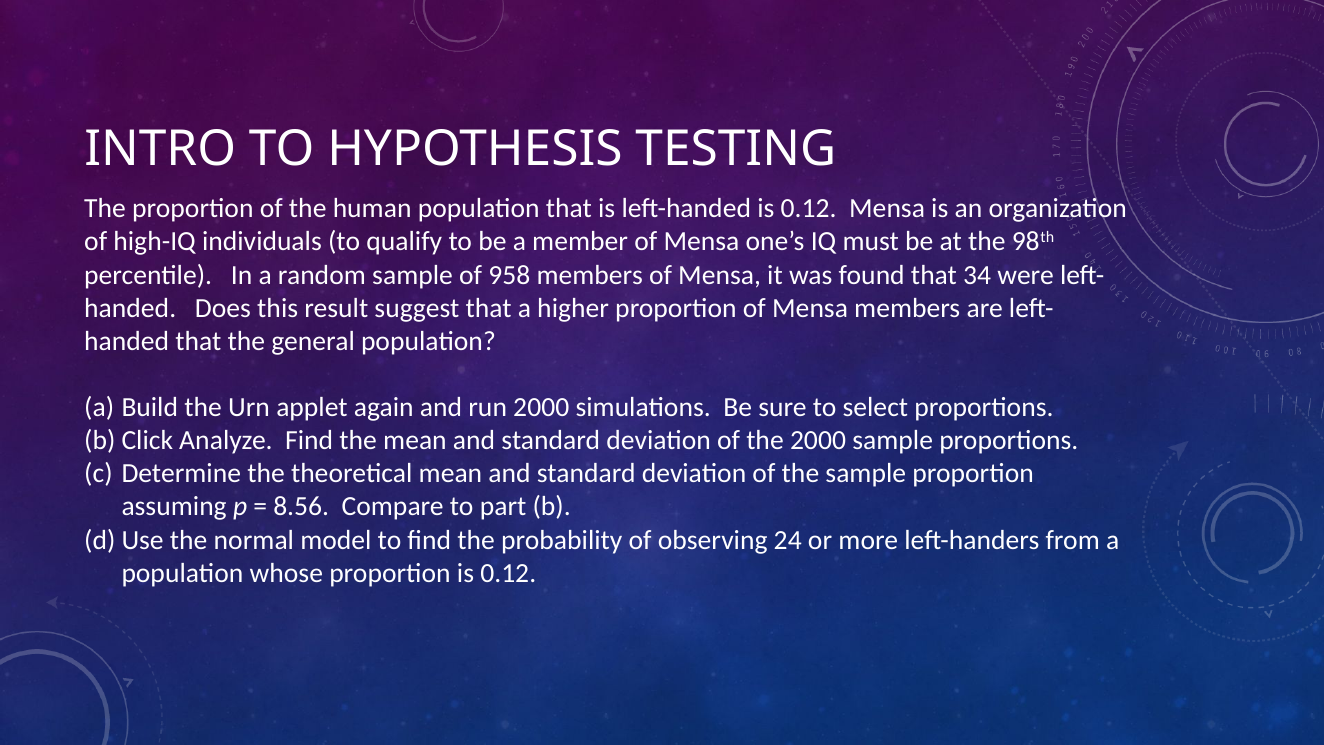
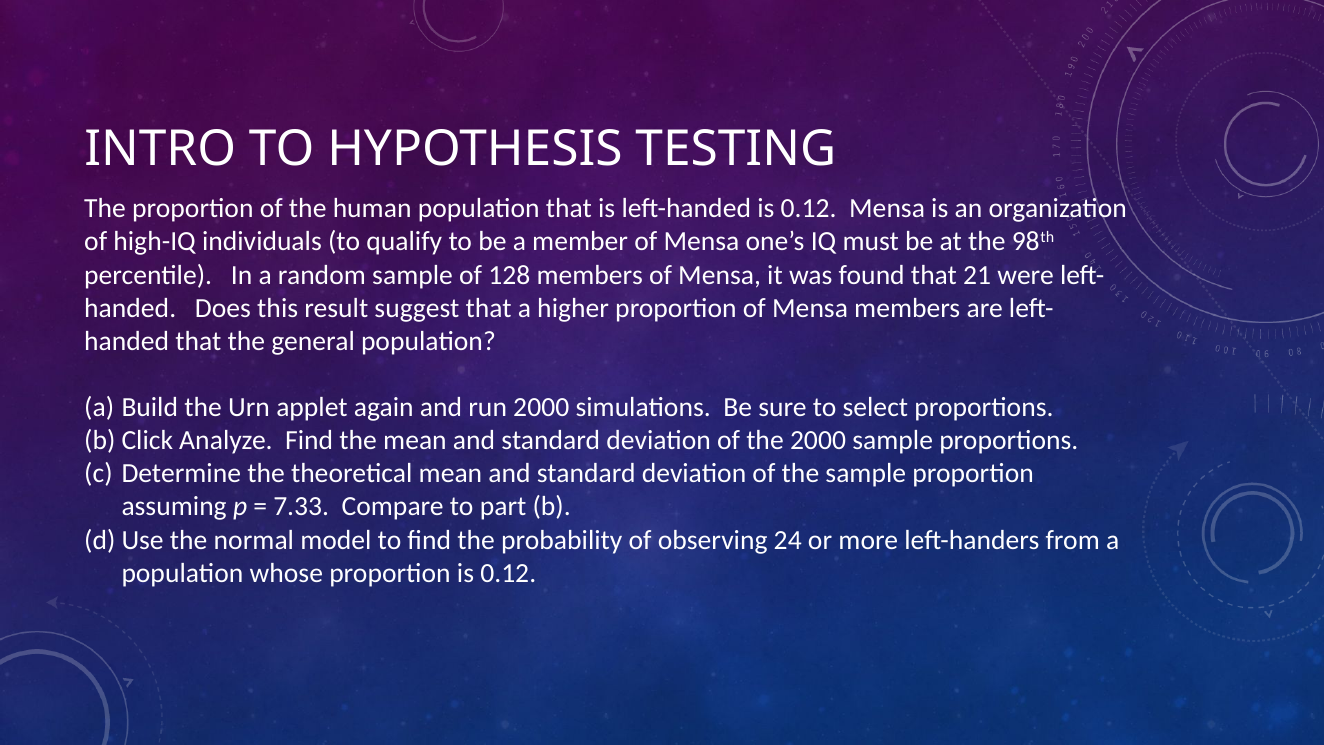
958: 958 -> 128
34: 34 -> 21
8.56: 8.56 -> 7.33
